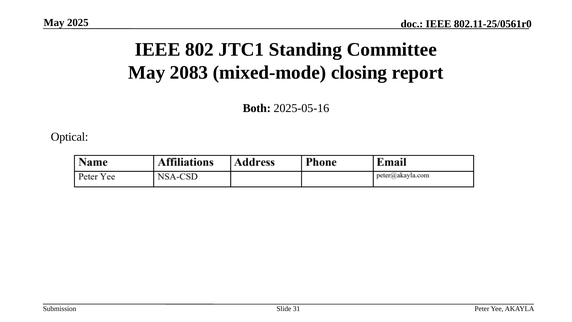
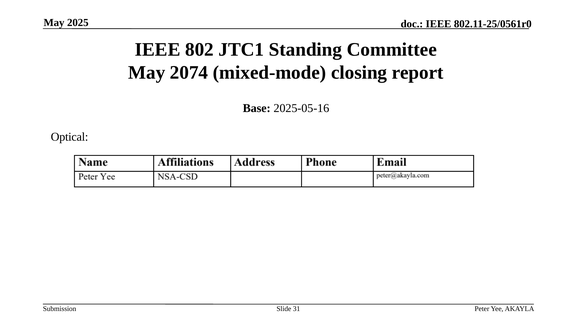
2083: 2083 -> 2074
Both: Both -> Base
